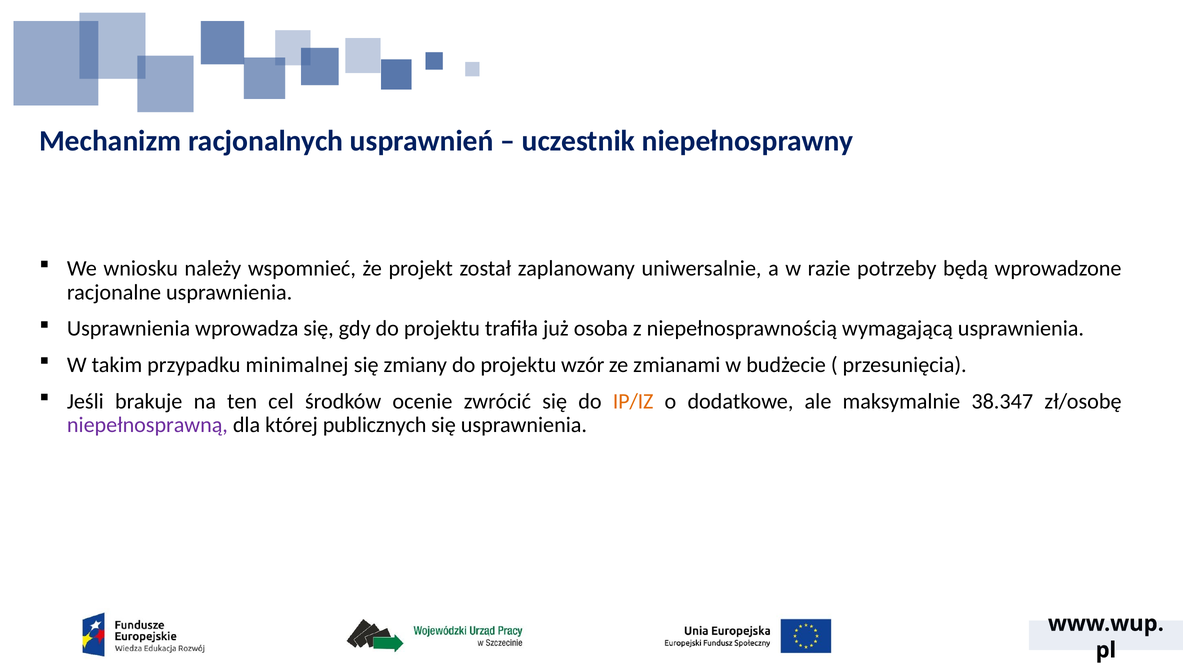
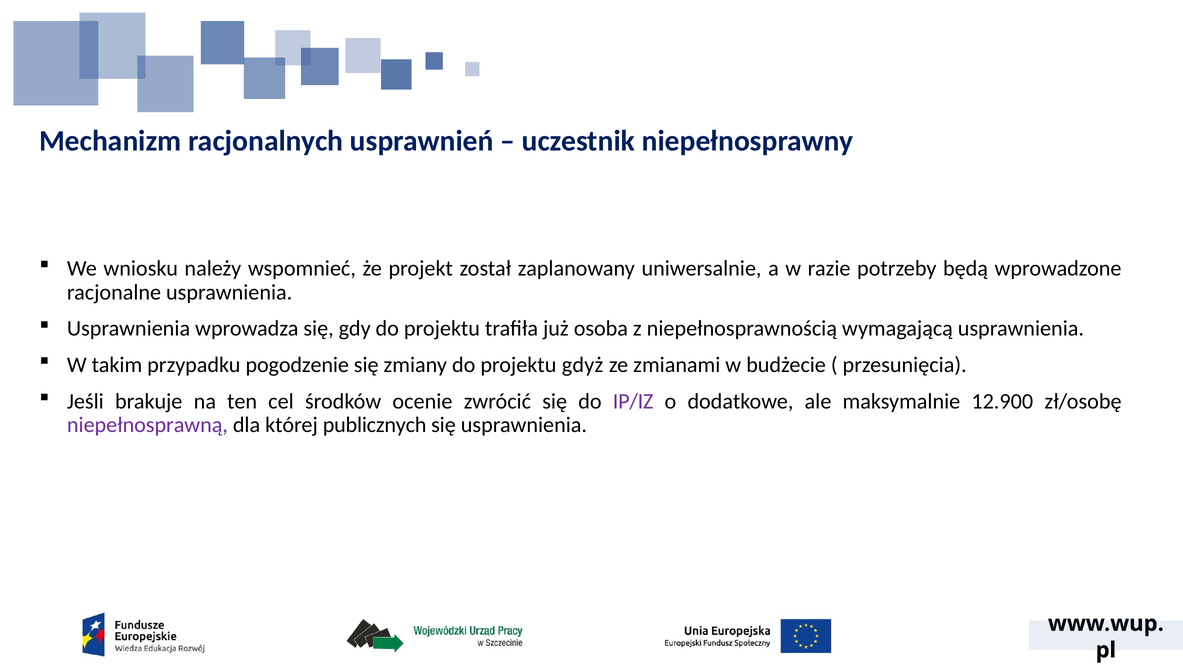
minimalnej: minimalnej -> pogodzenie
wzór: wzór -> gdyż
IP/IZ colour: orange -> purple
38.347: 38.347 -> 12.900
